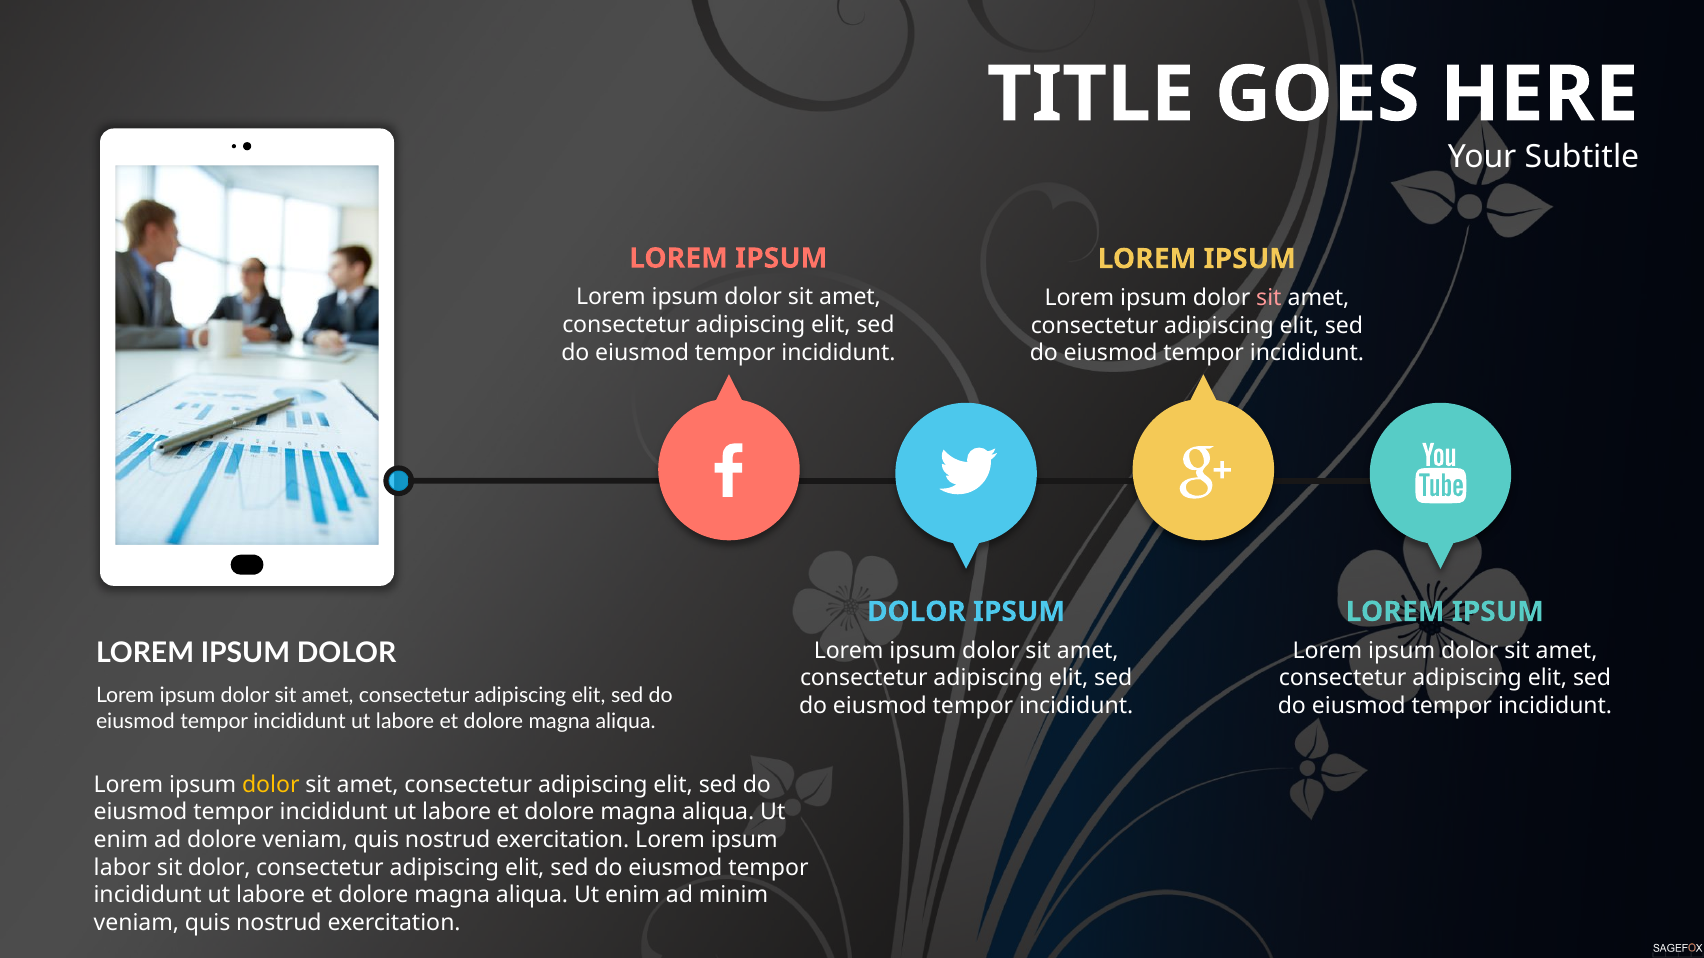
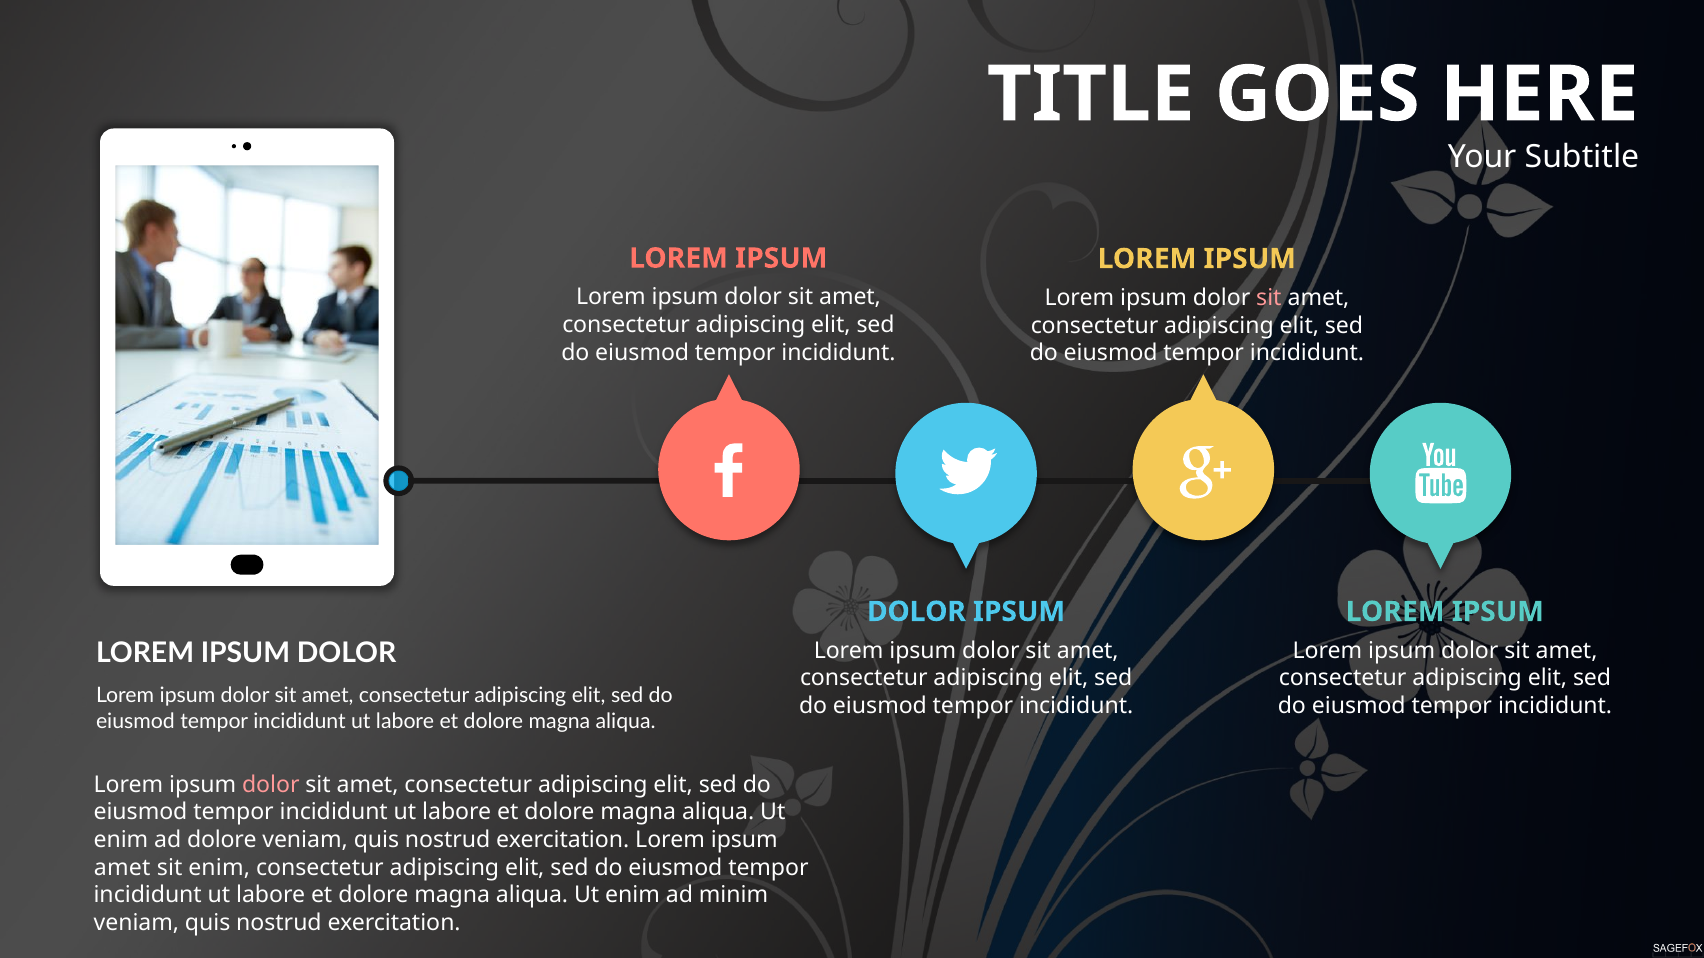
dolor at (271, 785) colour: yellow -> pink
labor at (122, 868): labor -> amet
sit dolor: dolor -> enim
